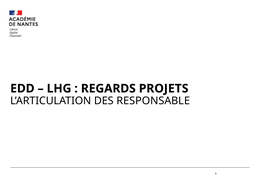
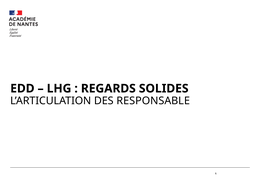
PROJETS: PROJETS -> SOLIDES
